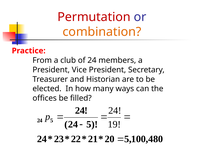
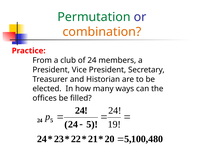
Permutation colour: red -> green
